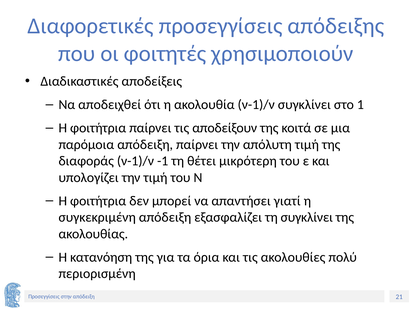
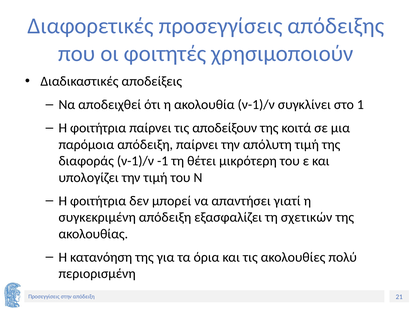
τη συγκλίνει: συγκλίνει -> σχετικών
